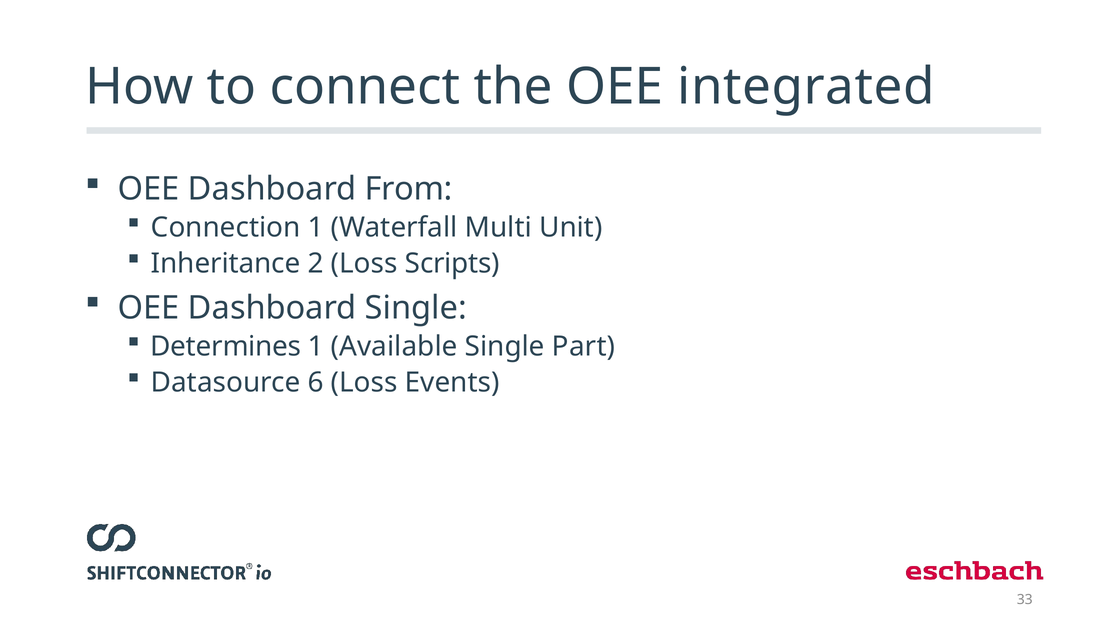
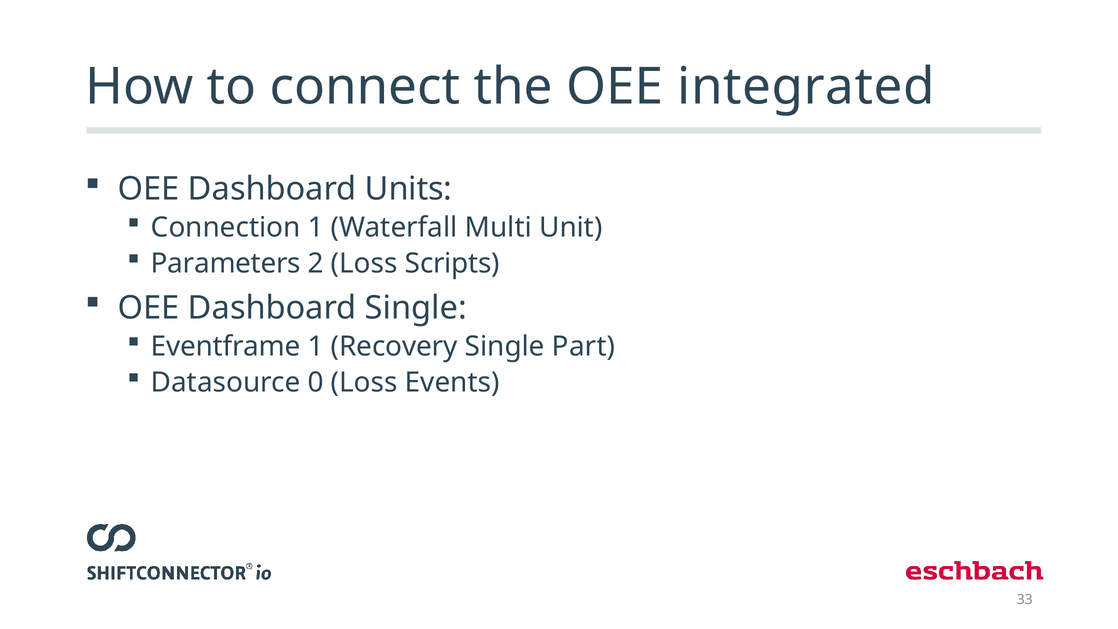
From: From -> Units
Inheritance: Inheritance -> Parameters
Determines: Determines -> Eventframe
Available: Available -> Recovery
6: 6 -> 0
